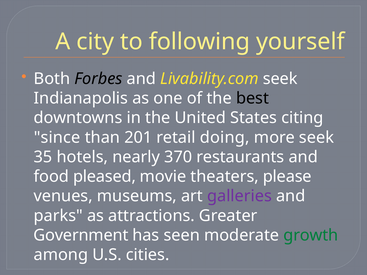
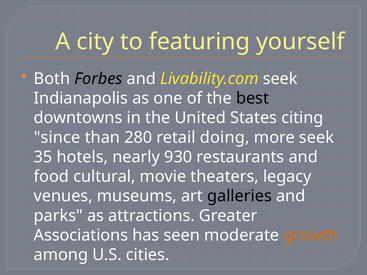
following: following -> featuring
201: 201 -> 280
370: 370 -> 930
pleased: pleased -> cultural
please: please -> legacy
galleries colour: purple -> black
Government: Government -> Associations
growth colour: green -> orange
